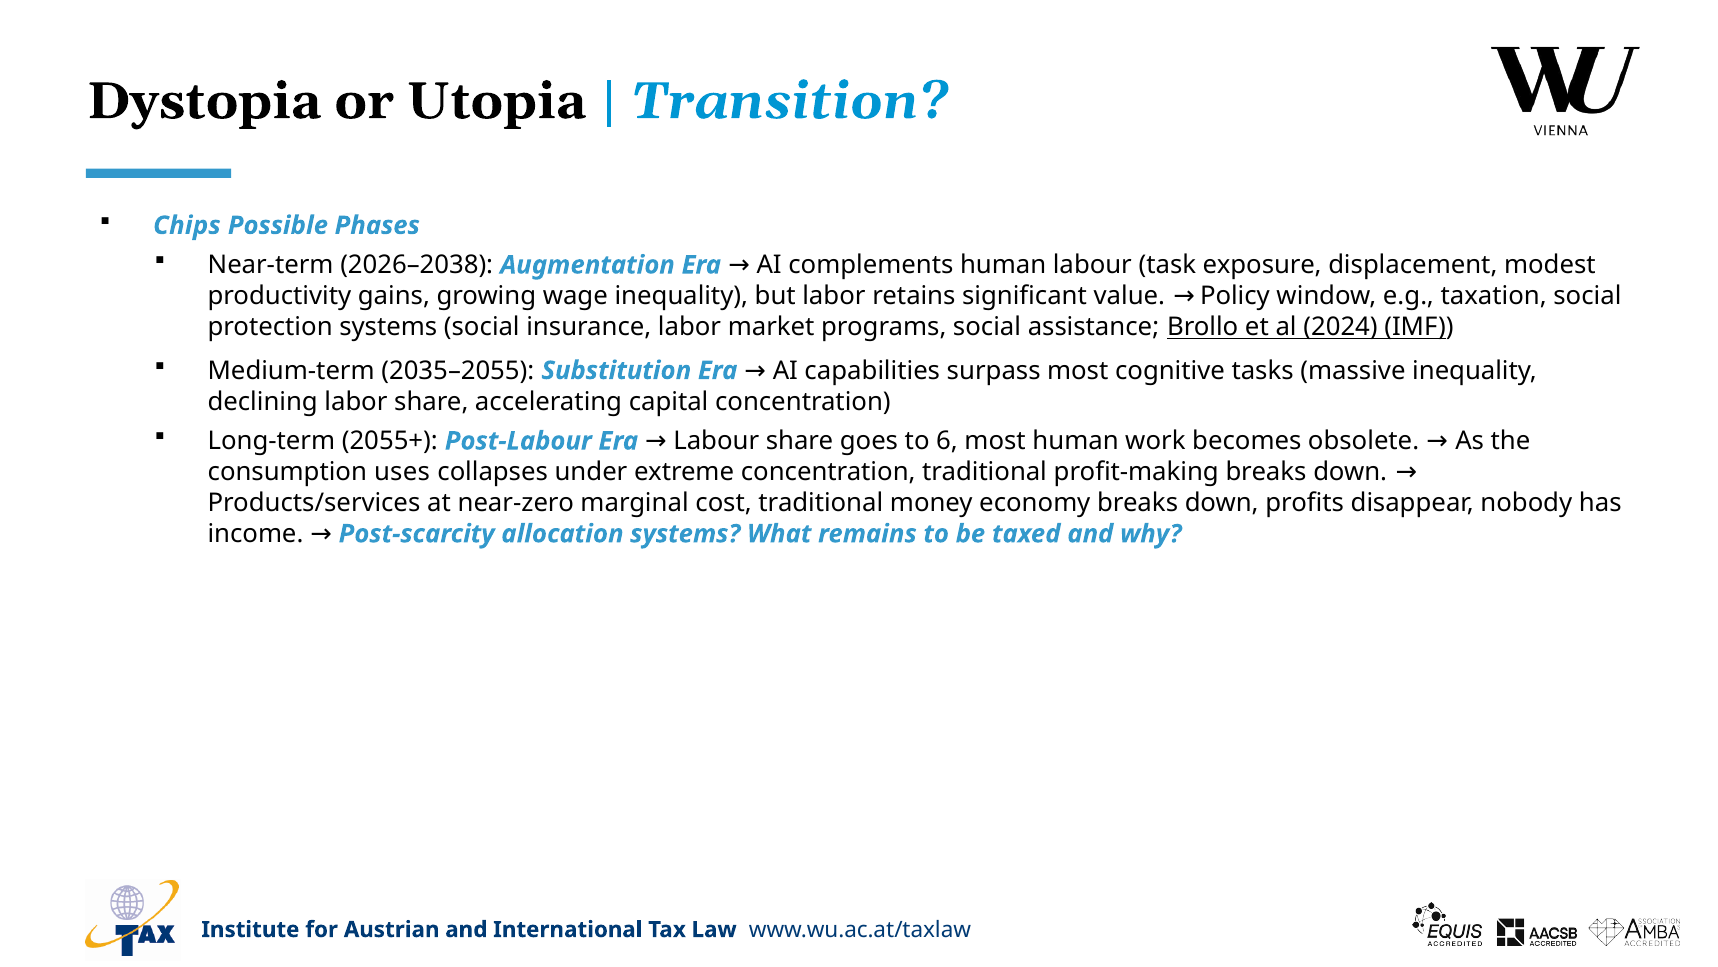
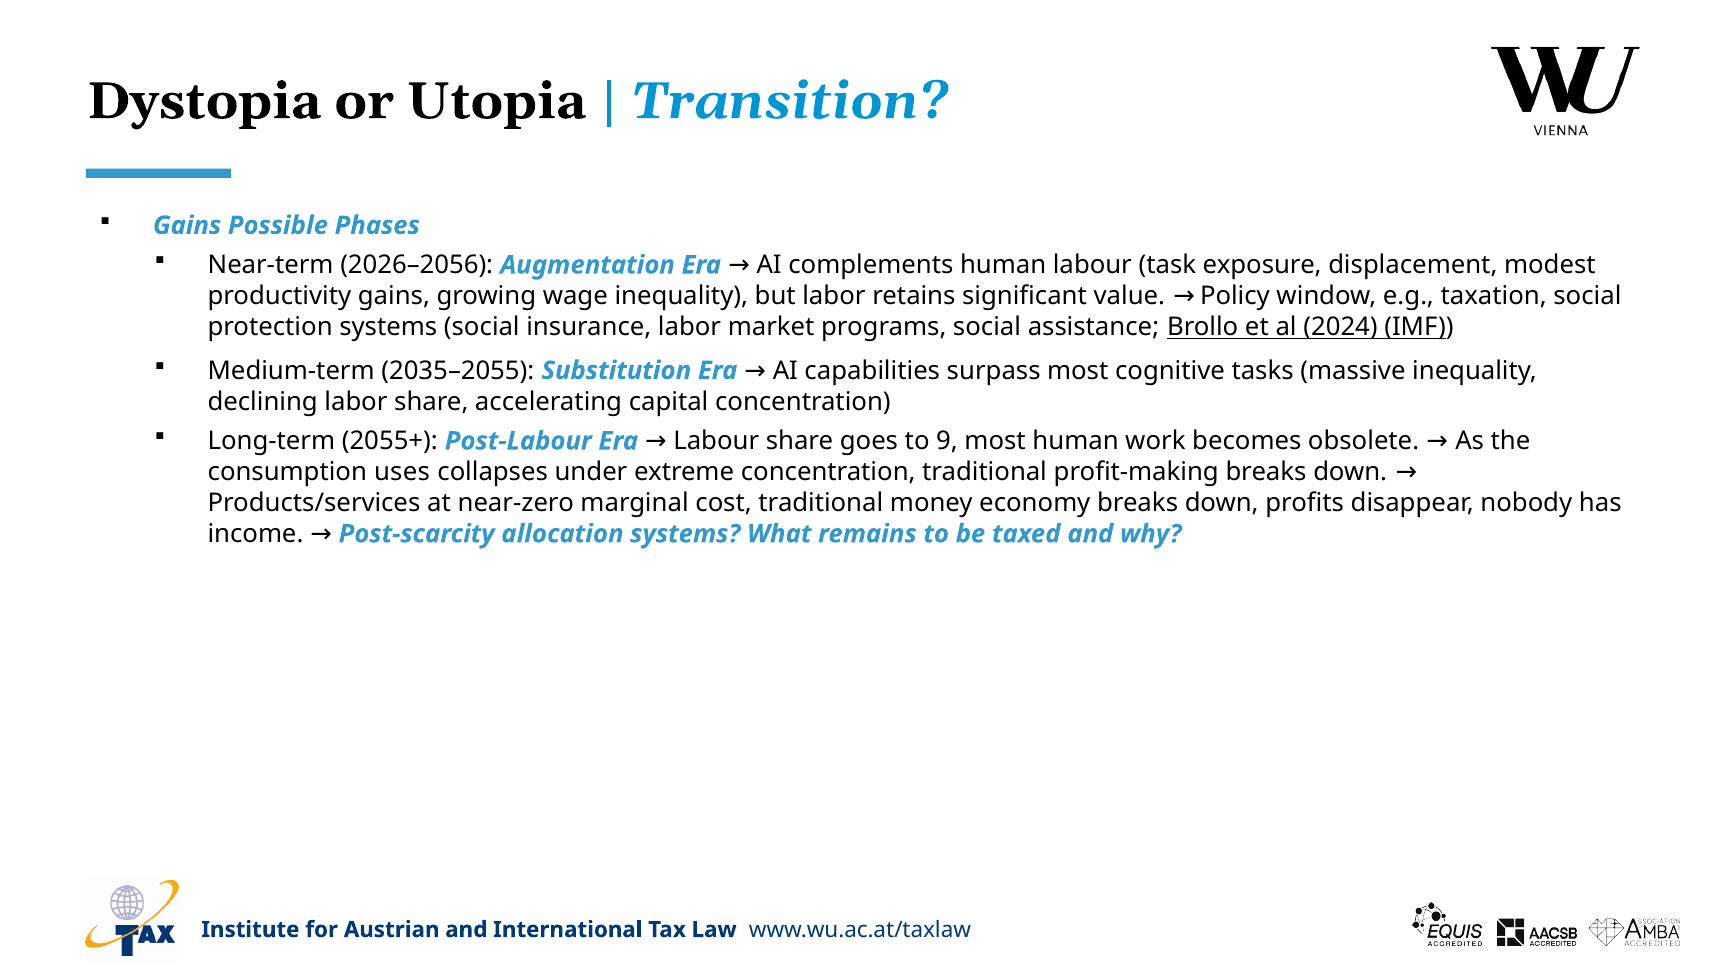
Chips at (187, 225): Chips -> Gains
2026–2038: 2026–2038 -> 2026–2056
6: 6 -> 9
